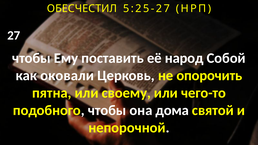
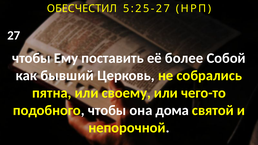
народ: народ -> более
оковали: оковали -> бывший
опорочить: опорочить -> собрались
